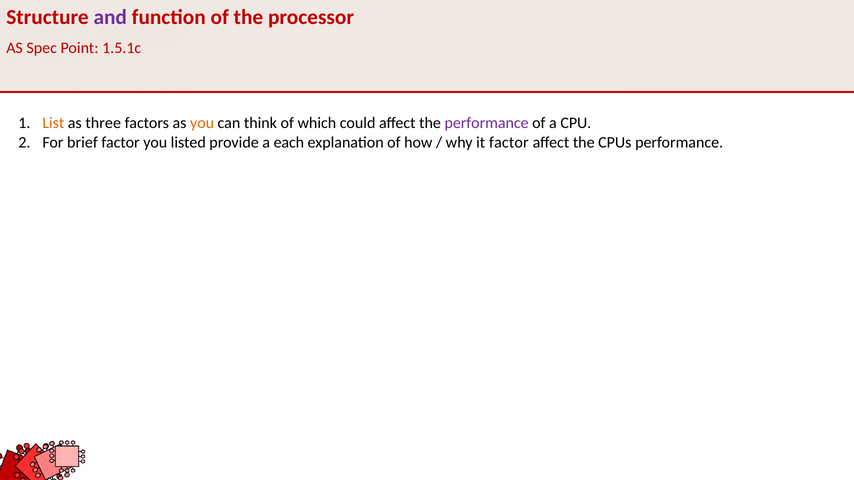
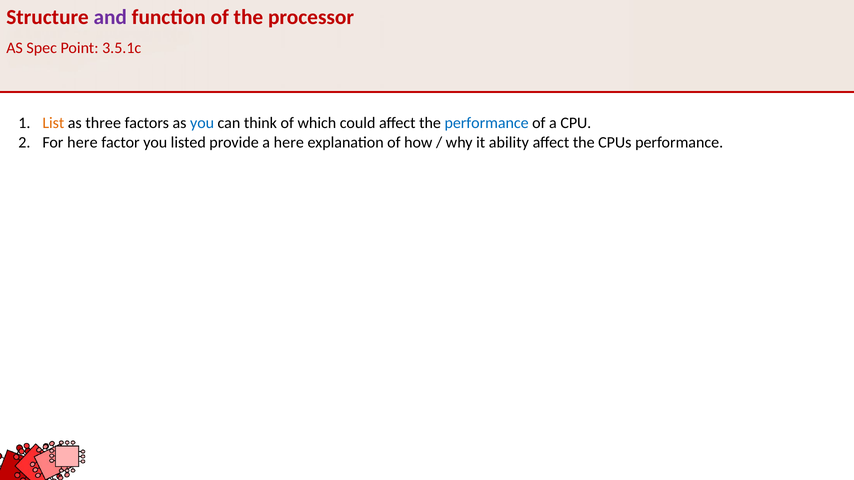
1.5.1c: 1.5.1c -> 3.5.1c
you at (202, 123) colour: orange -> blue
performance at (487, 123) colour: purple -> blue
For brief: brief -> here
a each: each -> here
it factor: factor -> ability
